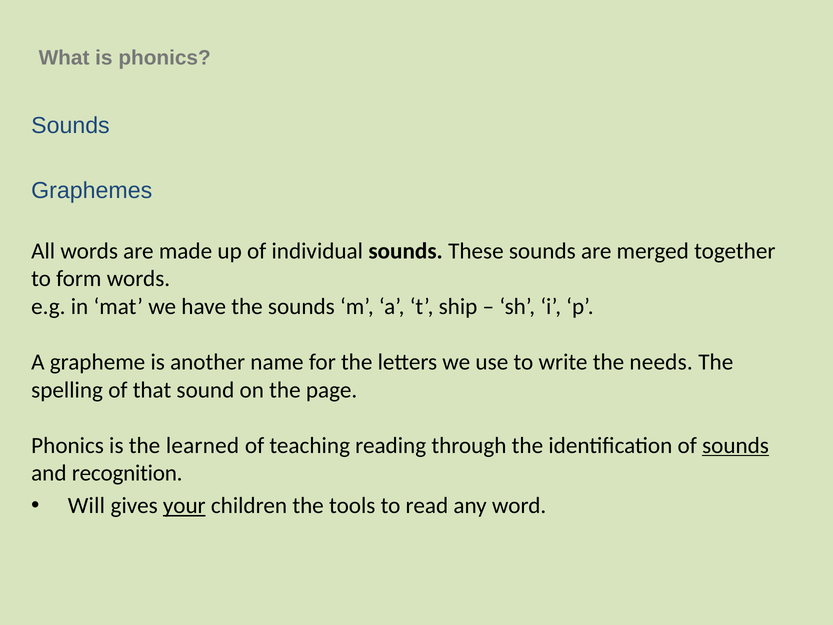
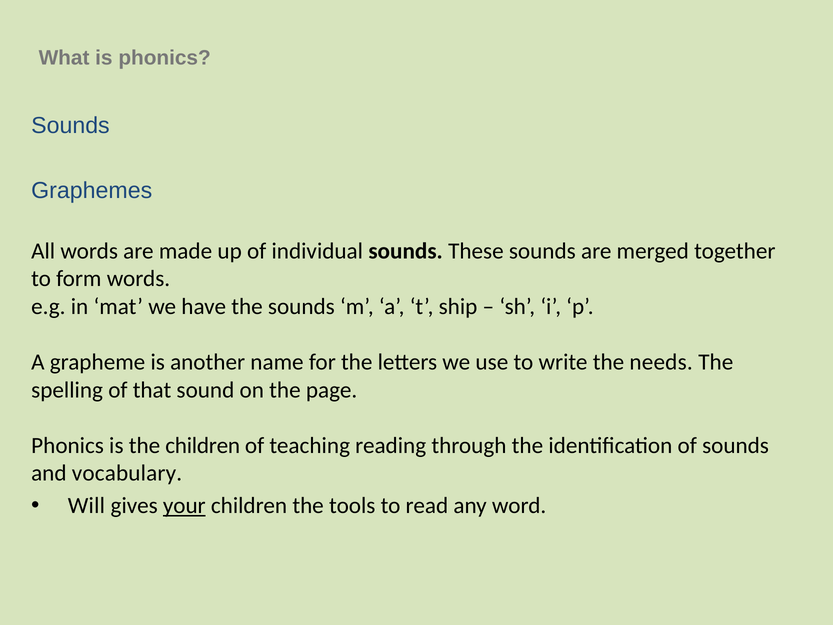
the learned: learned -> children
sounds at (736, 445) underline: present -> none
recognition: recognition -> vocabulary
